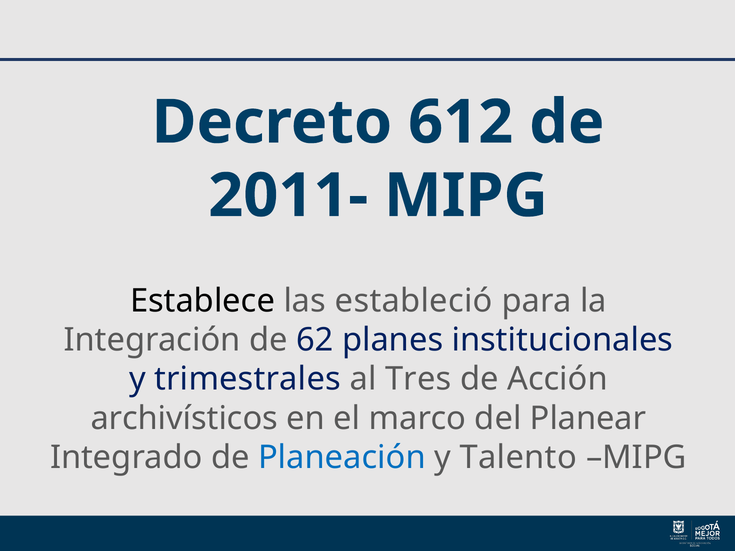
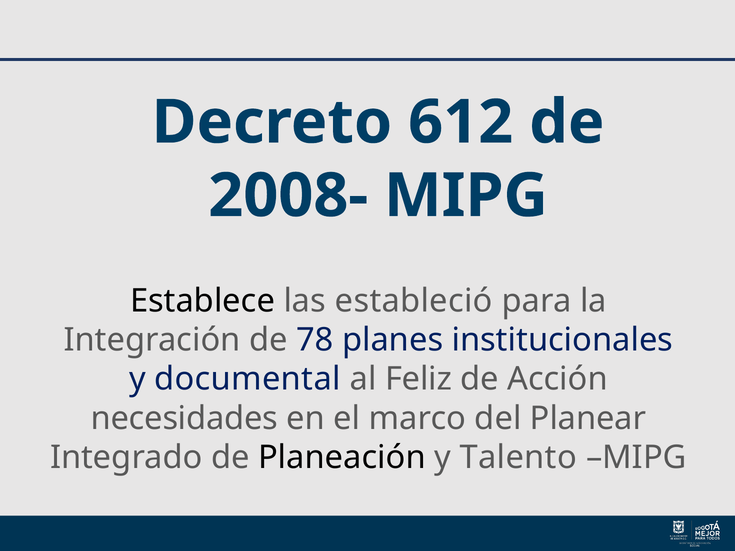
2011-: 2011- -> 2008-
62: 62 -> 78
trimestrales: trimestrales -> documental
Tres: Tres -> Feliz
archivísticos: archivísticos -> necesidades
Planeación colour: blue -> black
